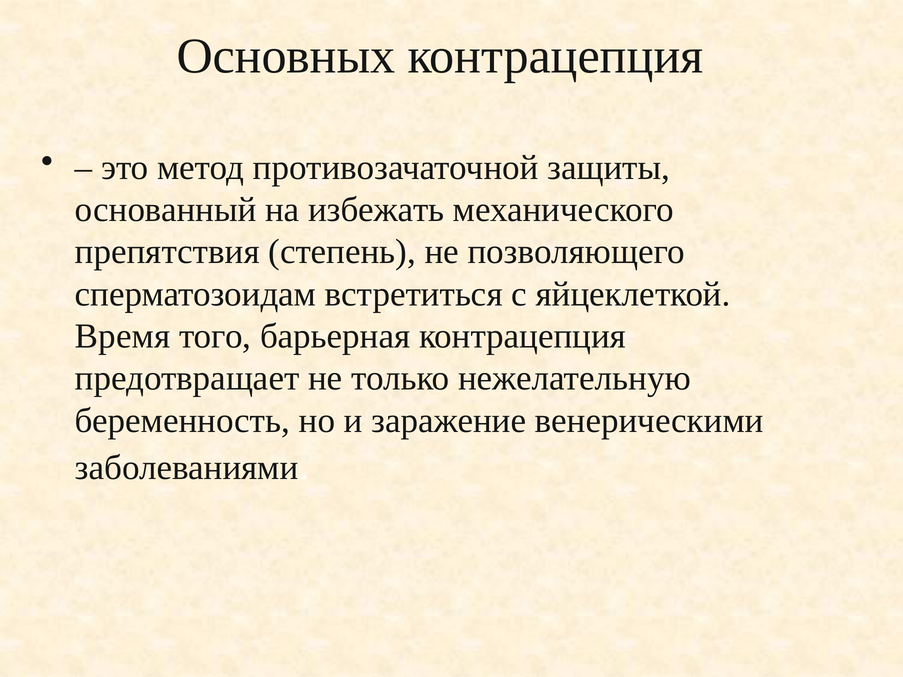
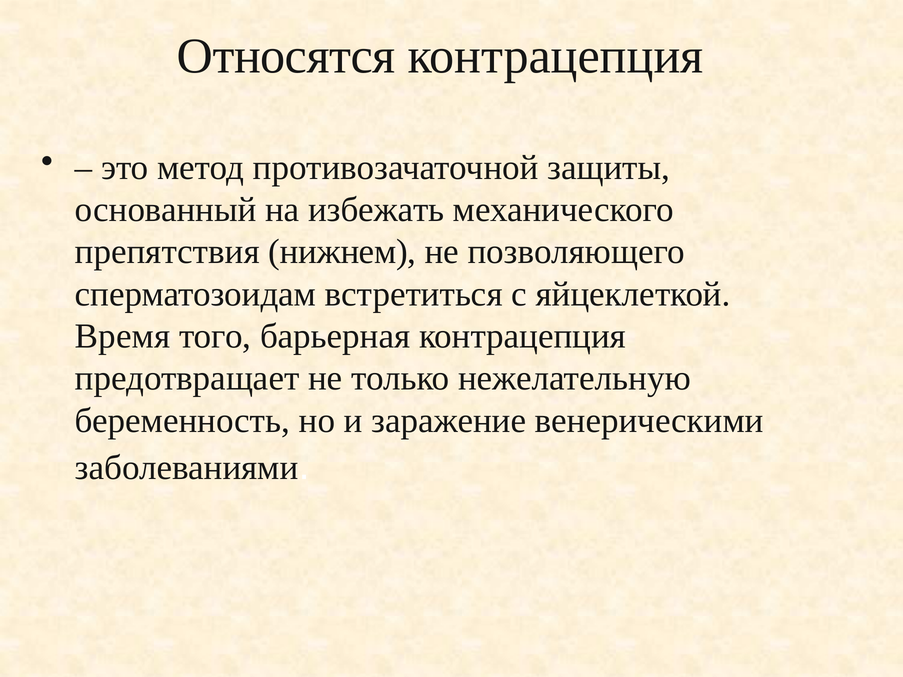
Основных: Основных -> Относятся
степень: степень -> нижнем
